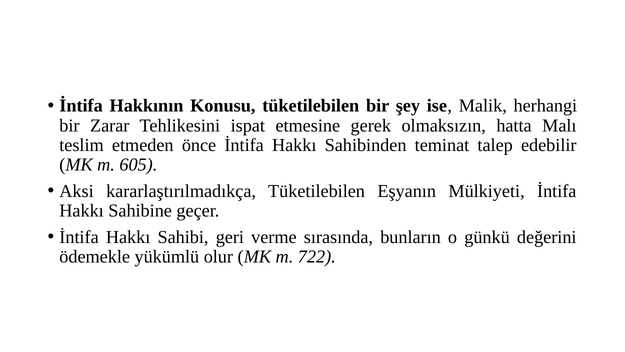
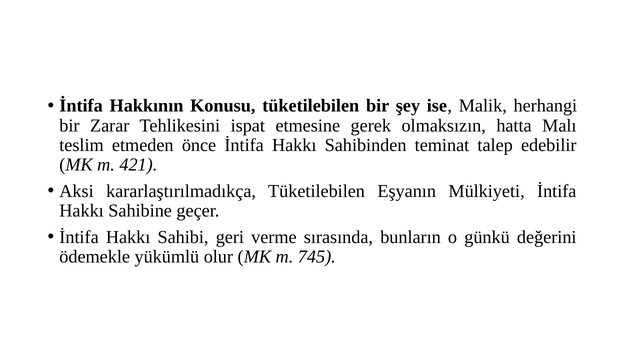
605: 605 -> 421
722: 722 -> 745
